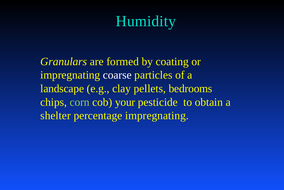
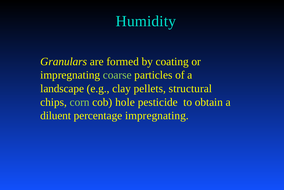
coarse colour: white -> light green
bedrooms: bedrooms -> structural
your: your -> hole
shelter: shelter -> diluent
